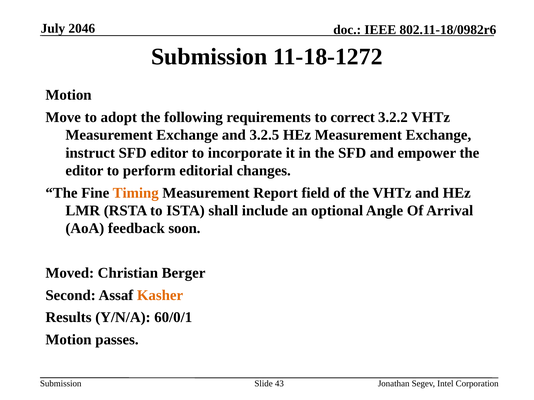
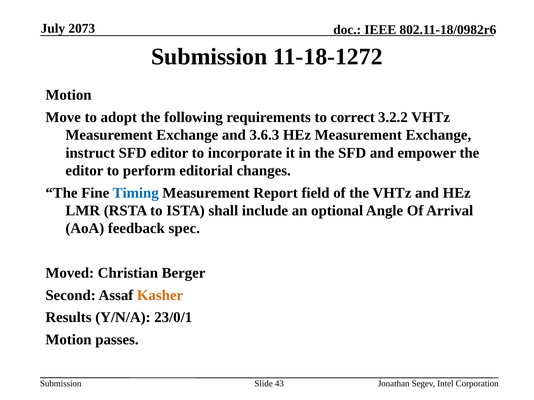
2046: 2046 -> 2073
3.2.5: 3.2.5 -> 3.6.3
Timing colour: orange -> blue
soon: soon -> spec
60/0/1: 60/0/1 -> 23/0/1
